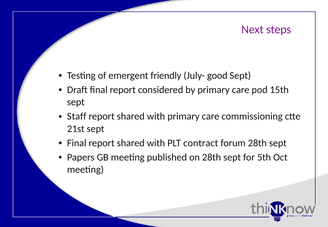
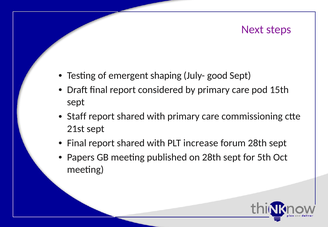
friendly: friendly -> shaping
contract: contract -> increase
